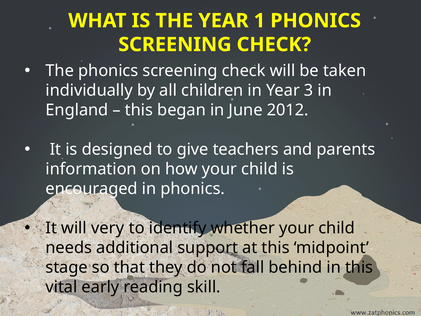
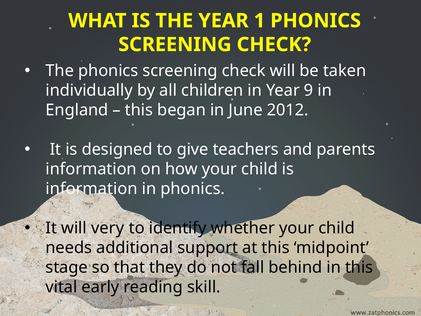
3: 3 -> 9
encouraged at (92, 189): encouraged -> information
